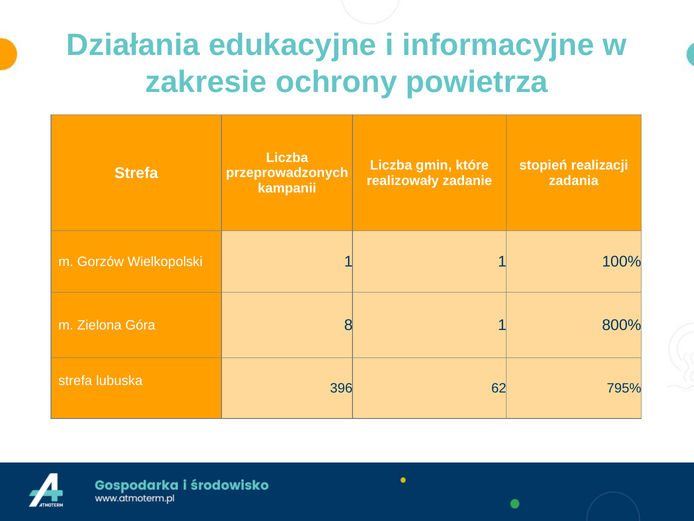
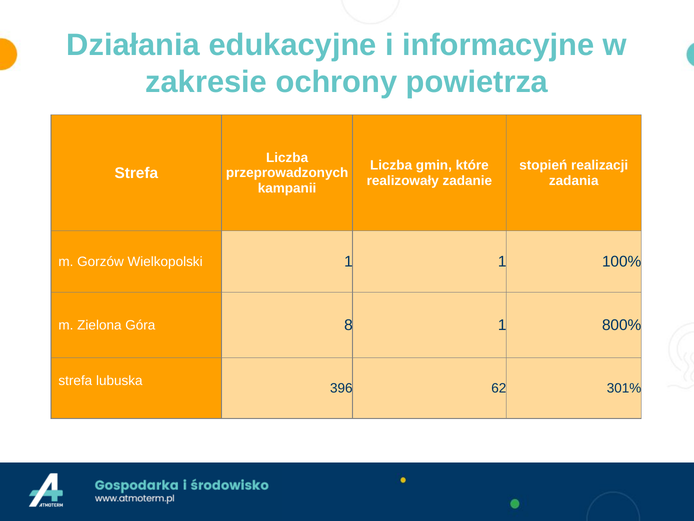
795%: 795% -> 301%
